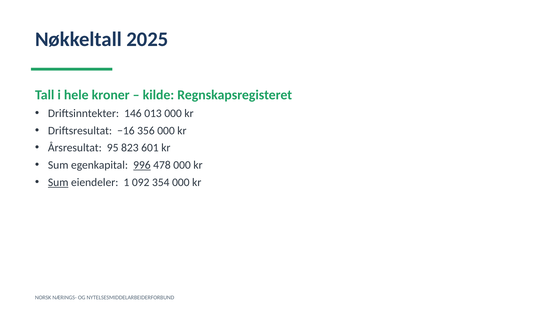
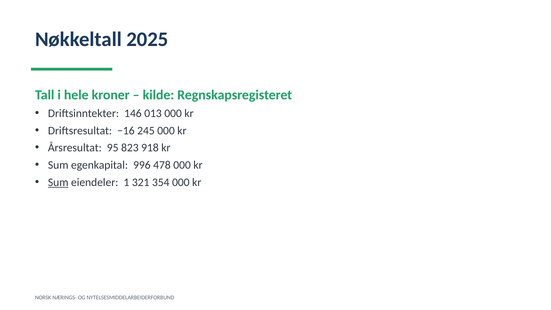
356: 356 -> 245
601: 601 -> 918
996 underline: present -> none
092: 092 -> 321
